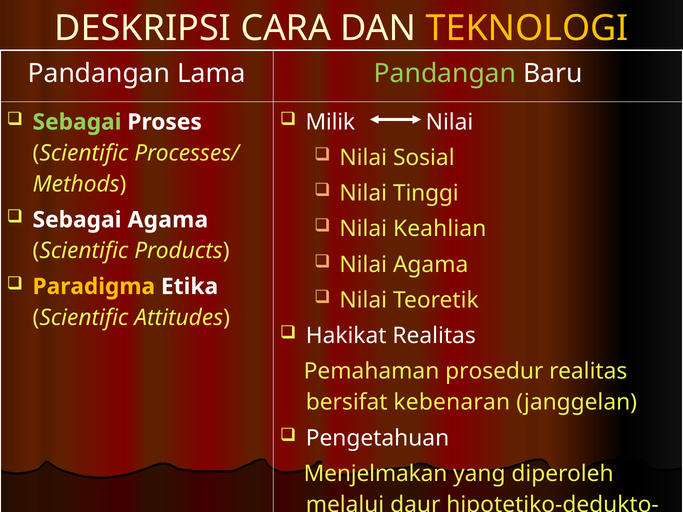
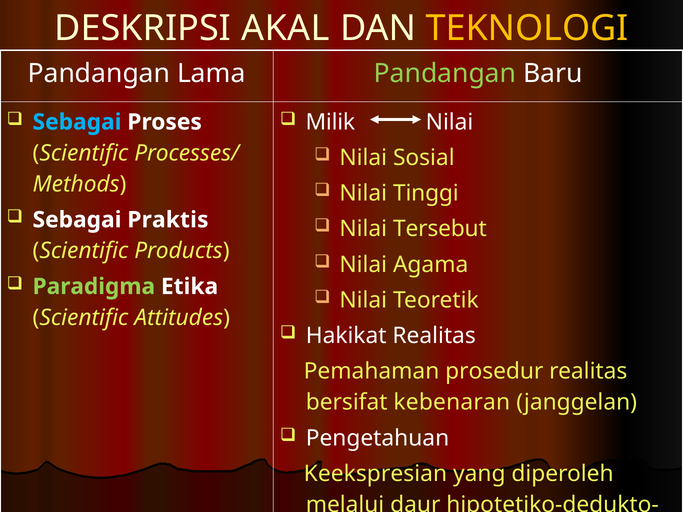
CARA: CARA -> AKAL
Sebagai at (77, 122) colour: light green -> light blue
Sebagai Agama: Agama -> Praktis
Keahlian: Keahlian -> Tersebut
Paradigma colour: yellow -> light green
Menjelmakan: Menjelmakan -> Keekspresian
